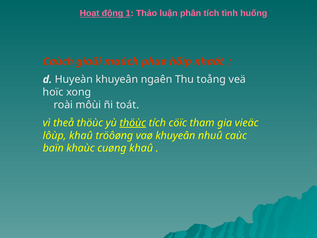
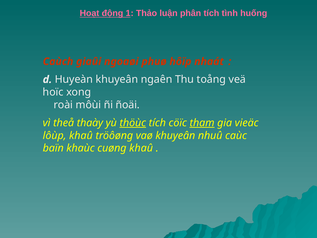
maùch: maùch -> ngoaøi
toát: toát -> ñoäi
theå thöùc: thöùc -> thaày
tham underline: none -> present
